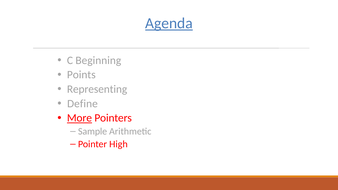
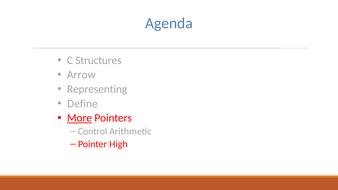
Agenda underline: present -> none
Beginning: Beginning -> Structures
Points: Points -> Arrow
Sample: Sample -> Control
